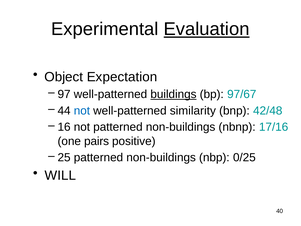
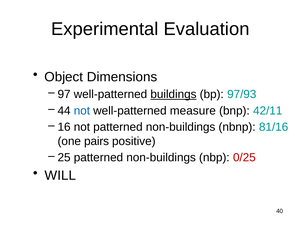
Evaluation underline: present -> none
Expectation: Expectation -> Dimensions
97/67: 97/67 -> 97/93
similarity: similarity -> measure
42/48: 42/48 -> 42/11
17/16: 17/16 -> 81/16
0/25 colour: black -> red
